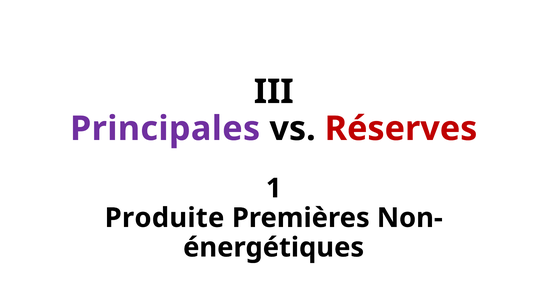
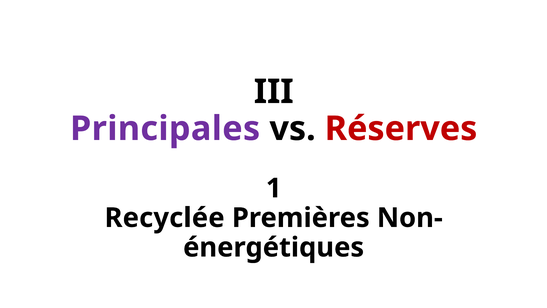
Produite: Produite -> Recyclée
